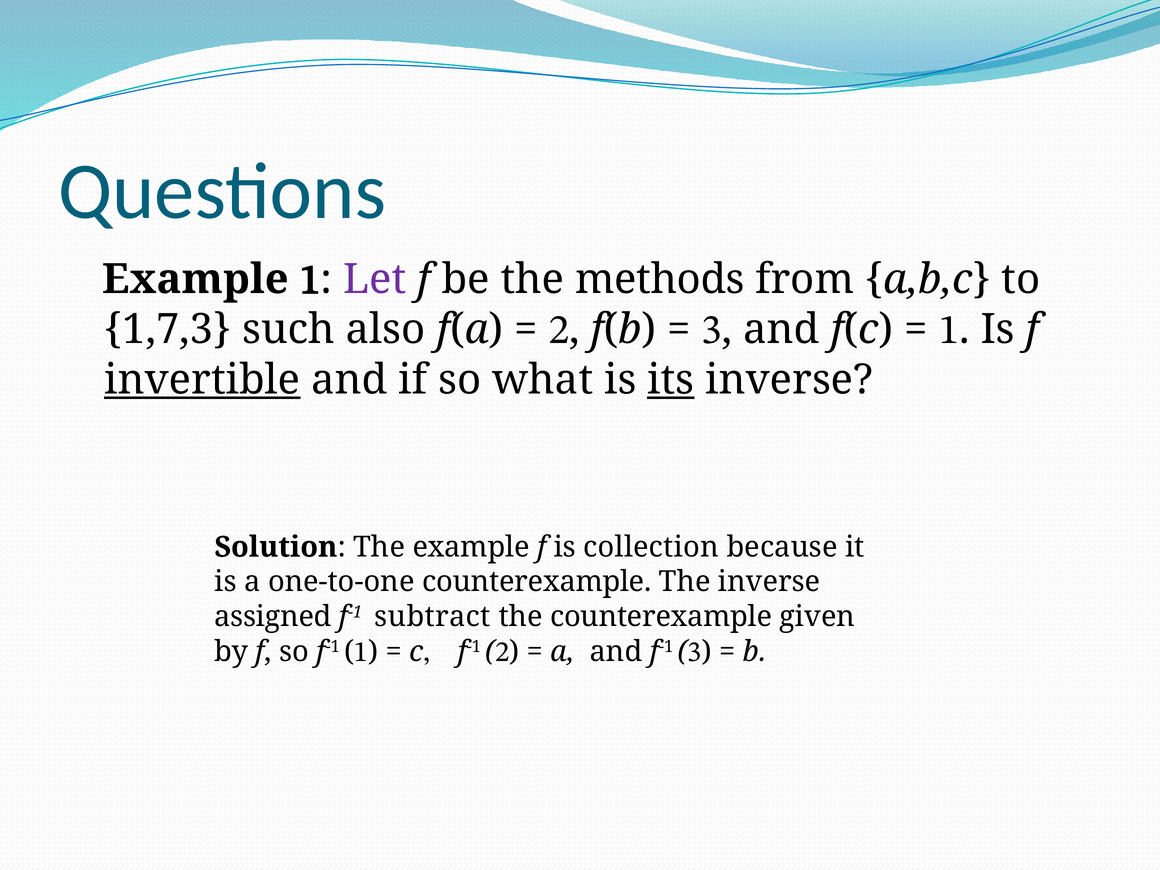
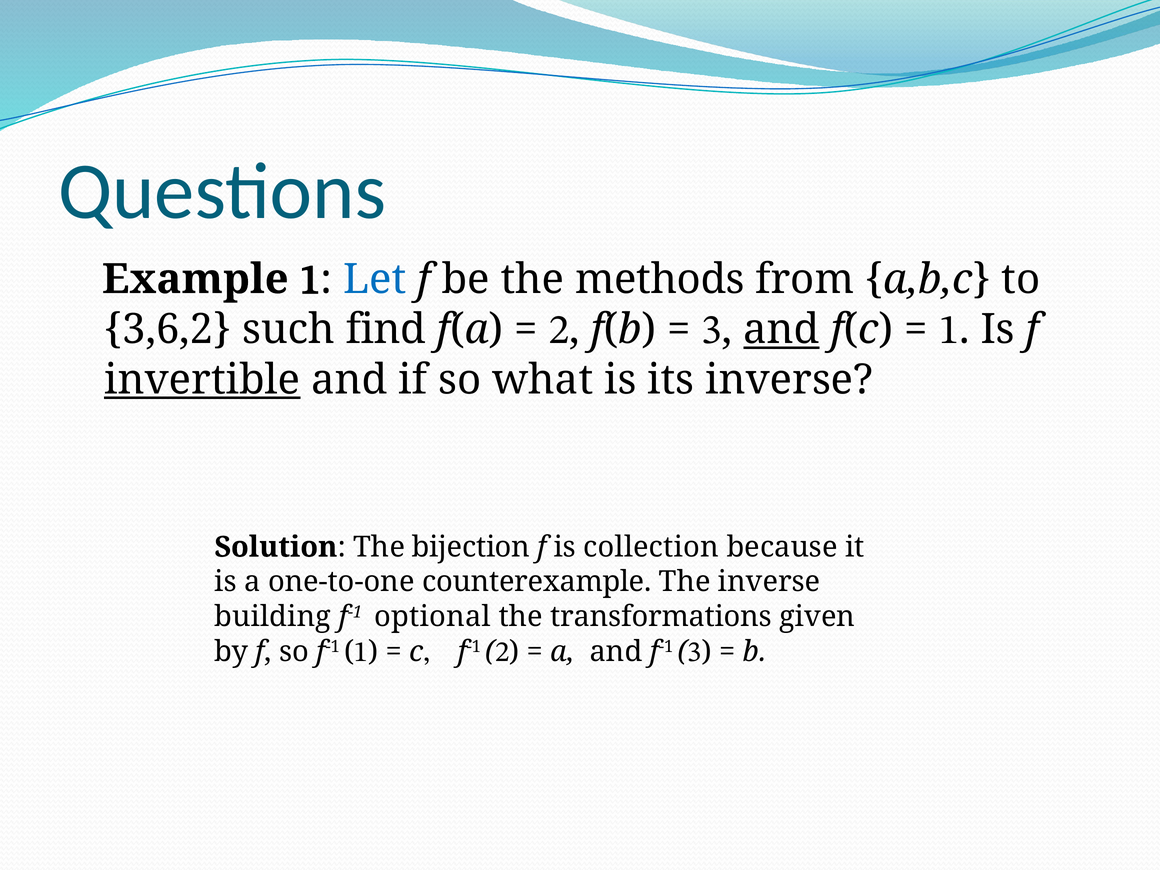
Let colour: purple -> blue
1,7,3: 1,7,3 -> 3,6,2
also: also -> find
and at (781, 330) underline: none -> present
its underline: present -> none
The example: example -> bijection
assigned: assigned -> building
subtract: subtract -> optional
the counterexample: counterexample -> transformations
